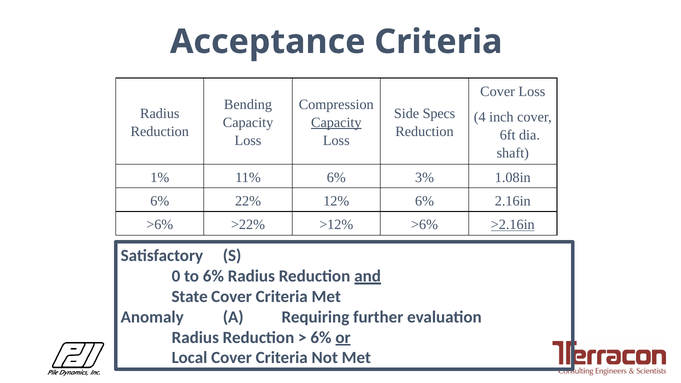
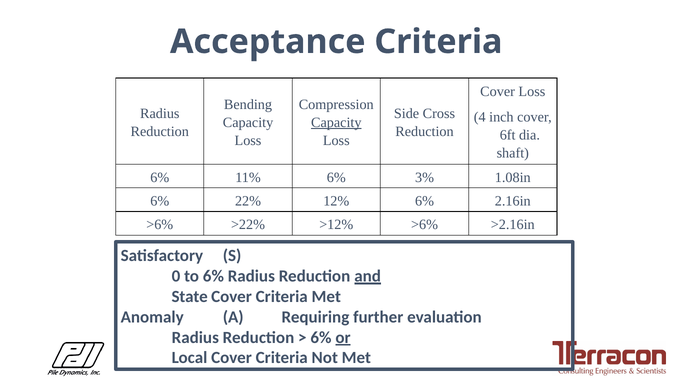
Specs: Specs -> Cross
1% at (160, 177): 1% -> 6%
>2.16in underline: present -> none
